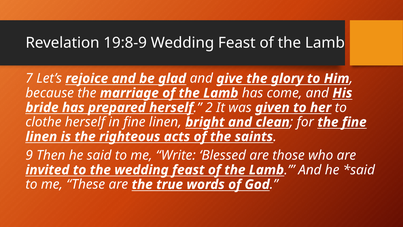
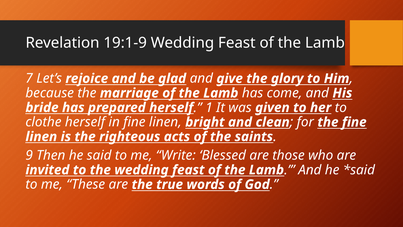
19:8-9: 19:8-9 -> 19:1-9
2: 2 -> 1
